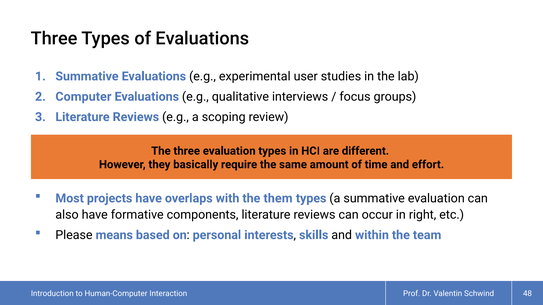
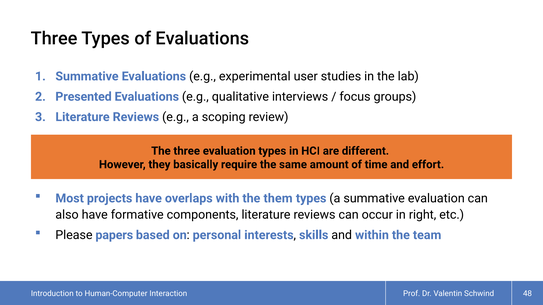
Computer: Computer -> Presented
means: means -> papers
